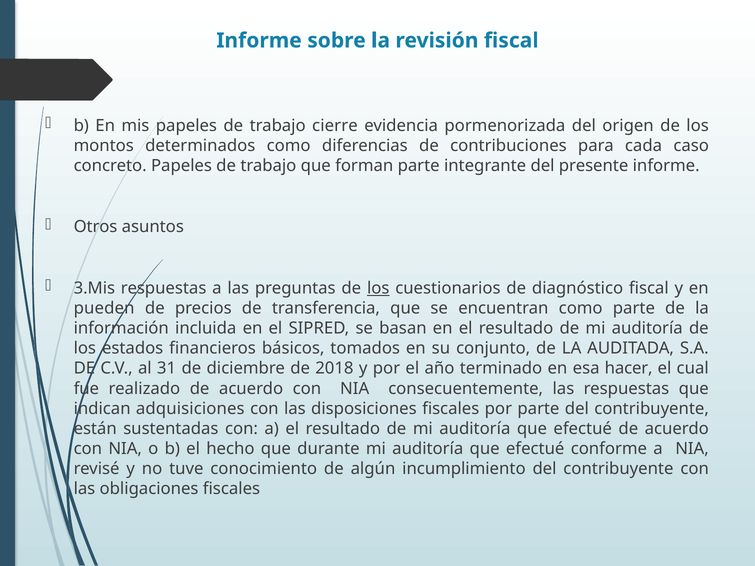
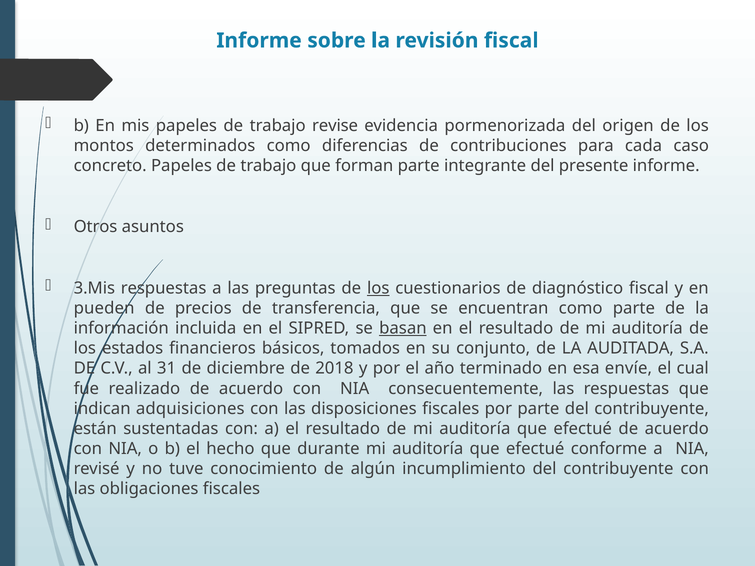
cierre: cierre -> revise
basan underline: none -> present
hacer: hacer -> envíe
